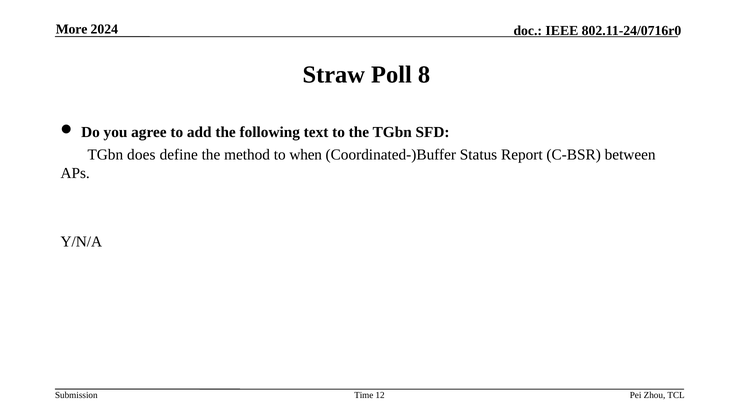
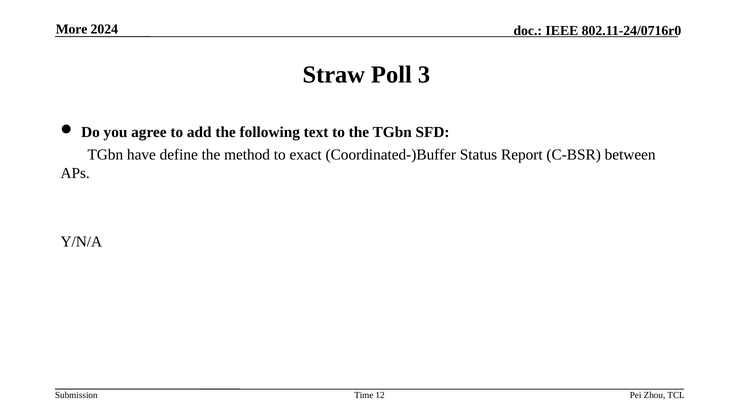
8: 8 -> 3
does: does -> have
when: when -> exact
